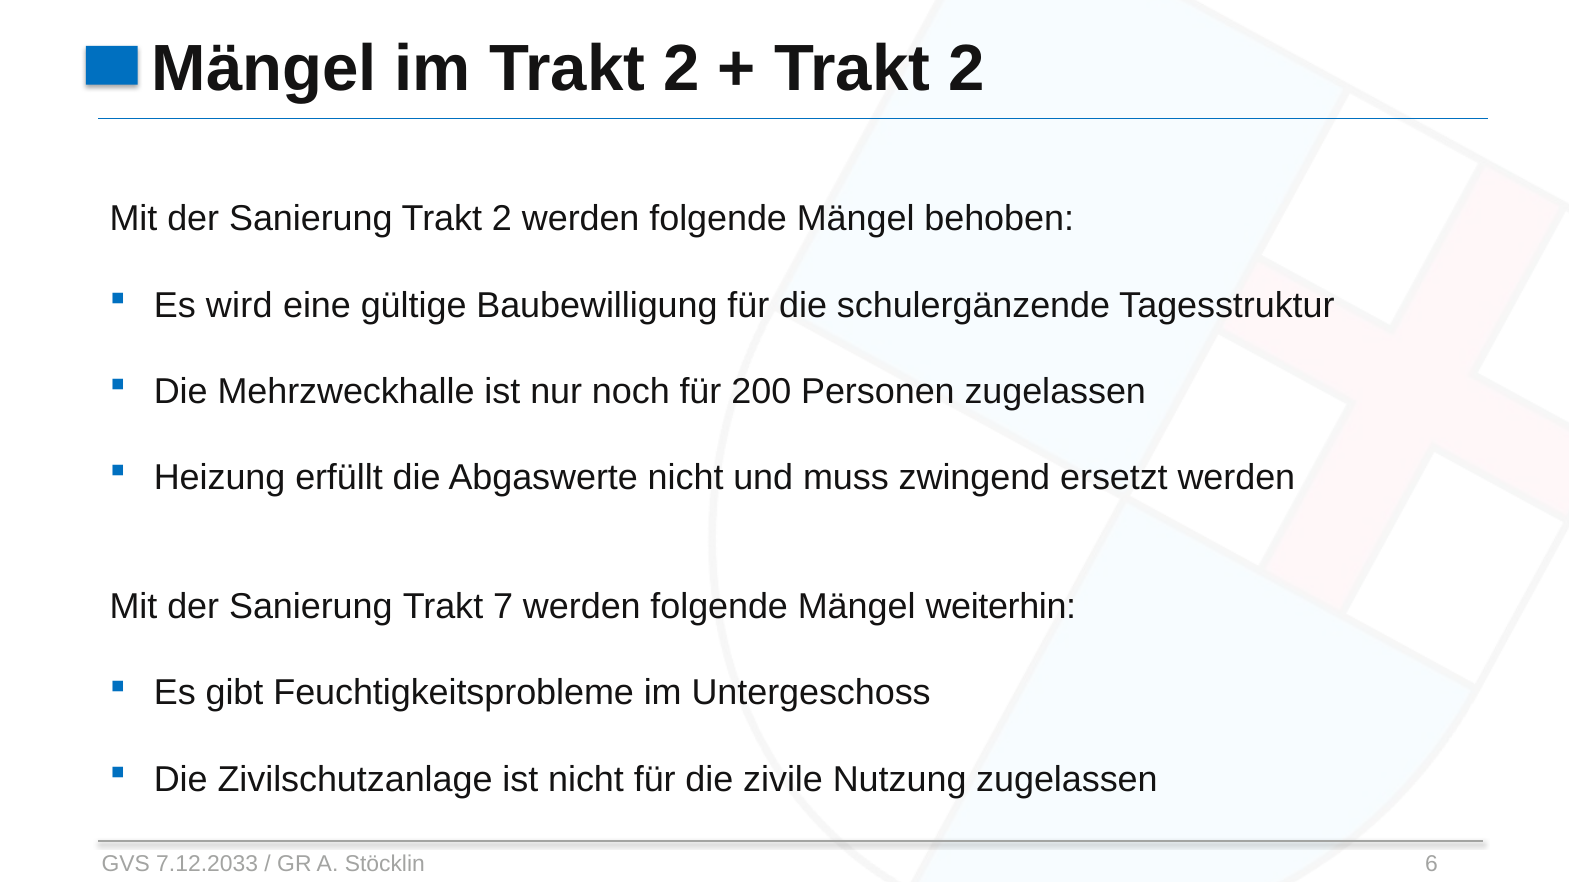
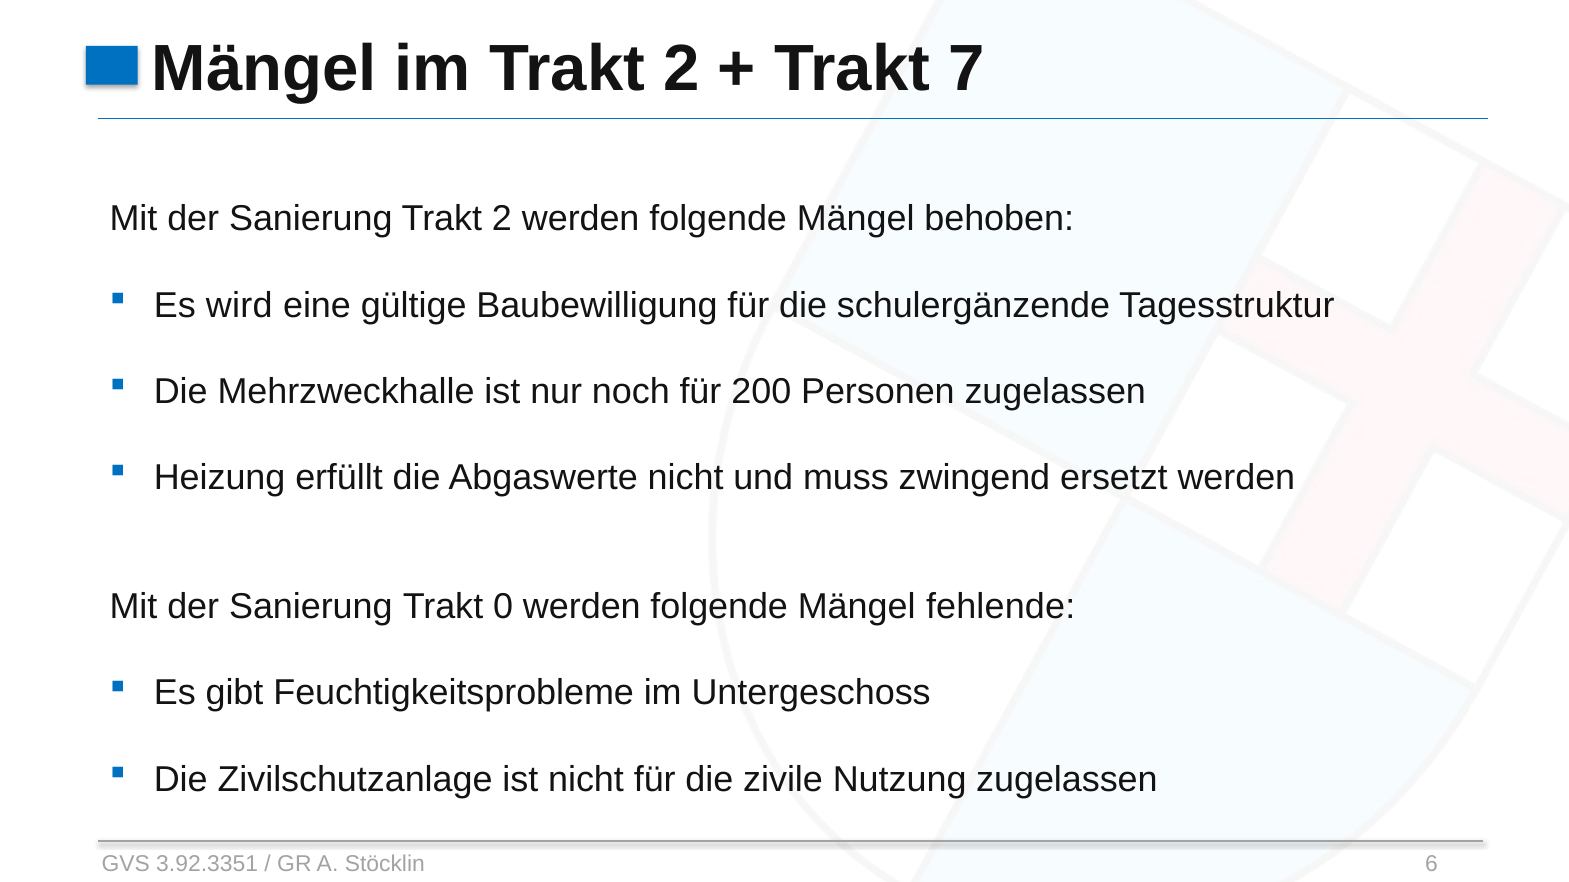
2 at (966, 69): 2 -> 7
7: 7 -> 0
weiterhin: weiterhin -> fehlende
7.12.2033: 7.12.2033 -> 3.92.3351
